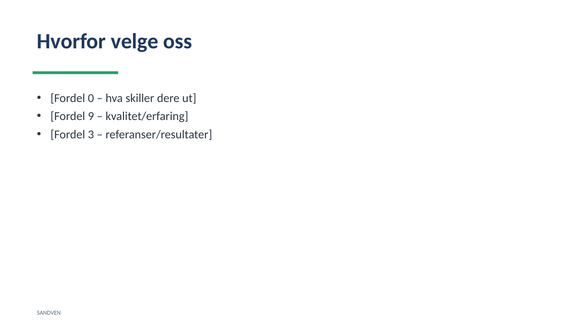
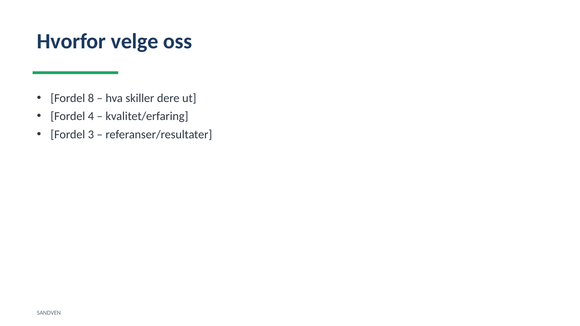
0: 0 -> 8
9: 9 -> 4
